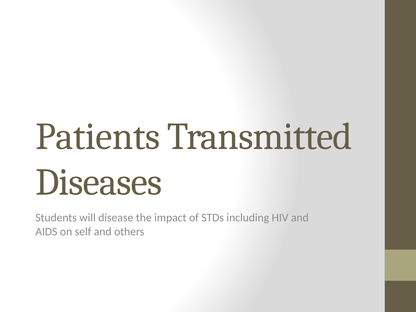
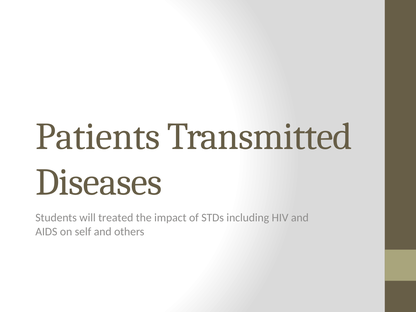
disease: disease -> treated
